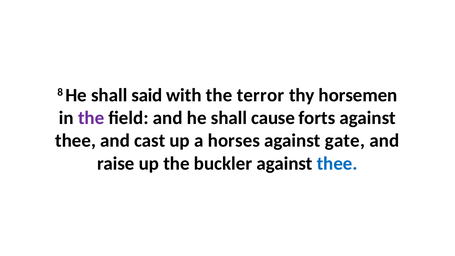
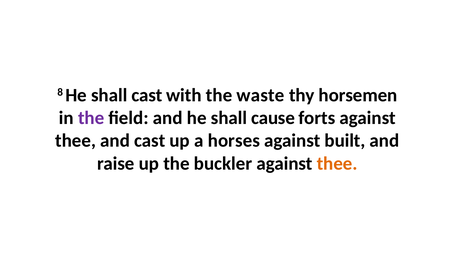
shall said: said -> cast
terror: terror -> waste
gate: gate -> built
thee at (337, 163) colour: blue -> orange
